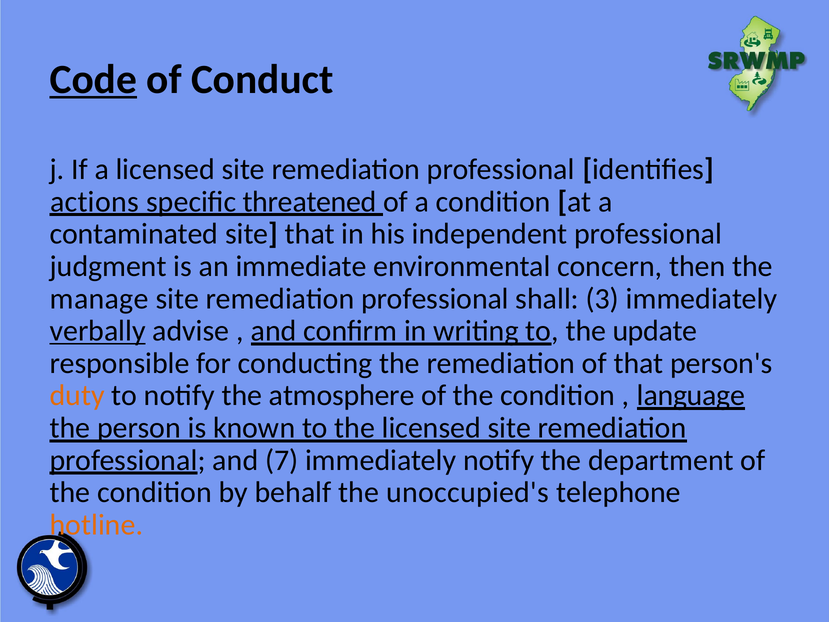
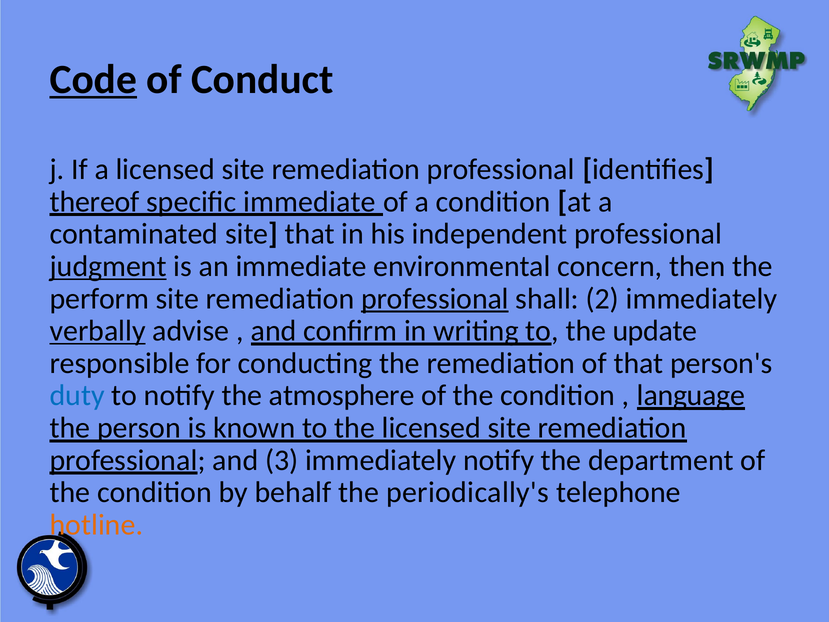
actions: actions -> thereof
specific threatened: threatened -> immediate
judgment underline: none -> present
manage: manage -> perform
professional at (435, 299) underline: none -> present
3: 3 -> 2
duty colour: orange -> blue
7: 7 -> 3
unoccupied's: unoccupied's -> periodically's
